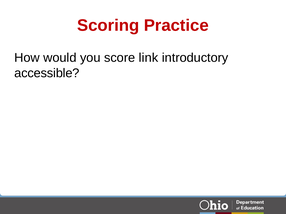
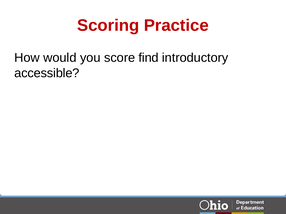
link: link -> find
